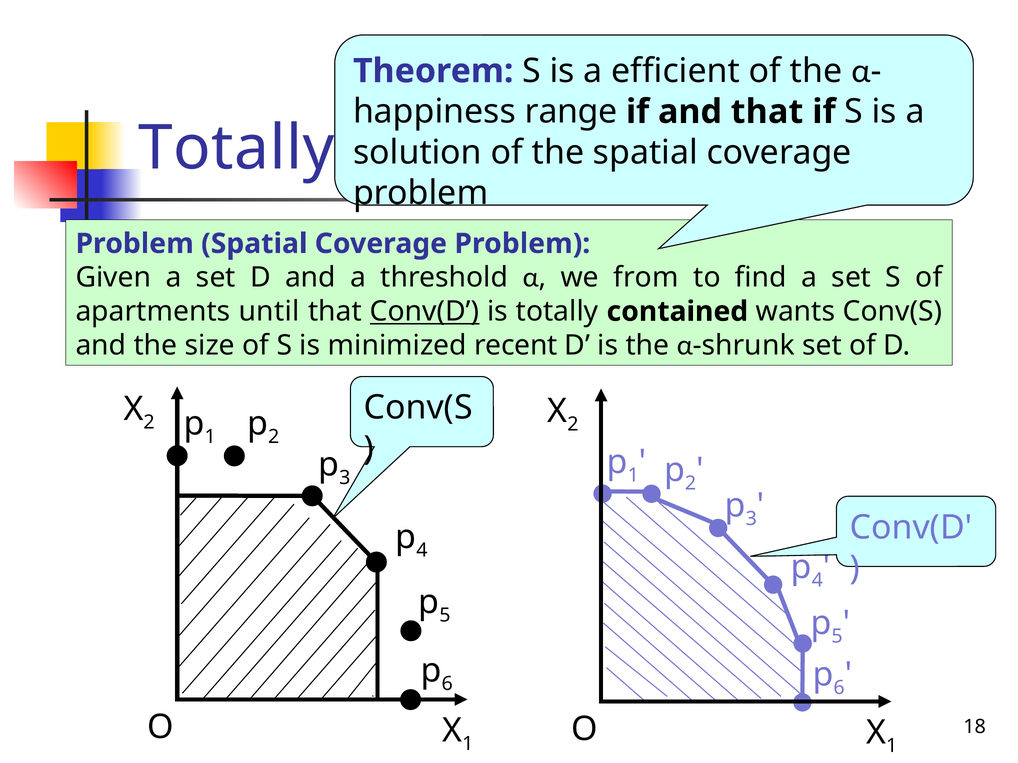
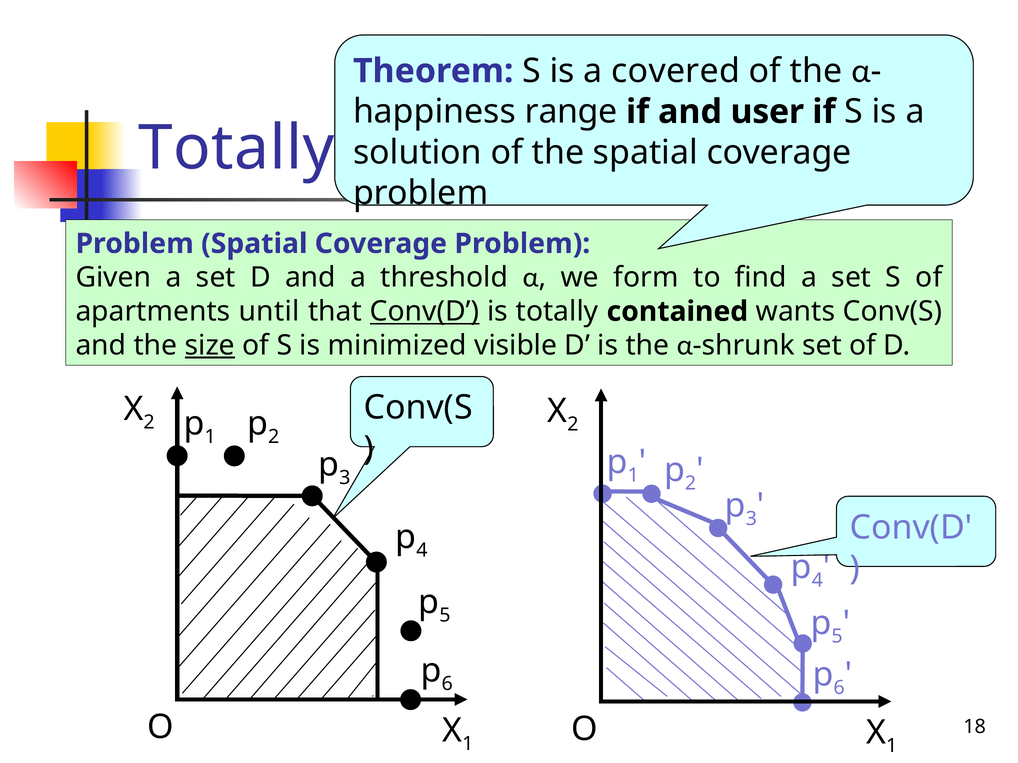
efficient: efficient -> covered
and that: that -> user
from: from -> form
size underline: none -> present
recent: recent -> visible
